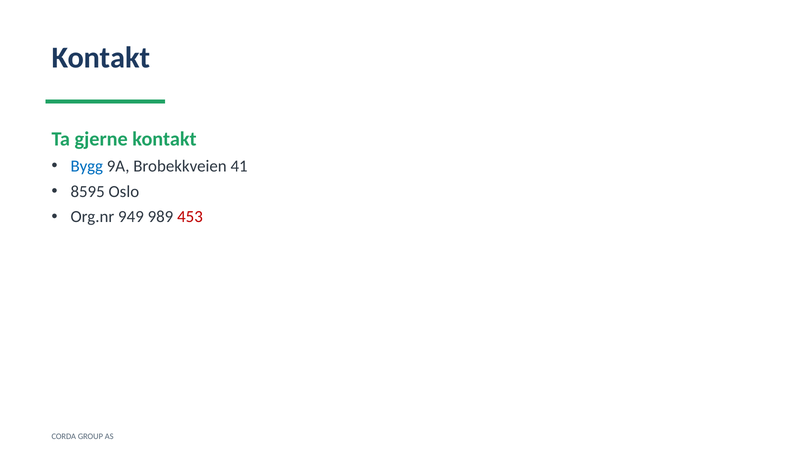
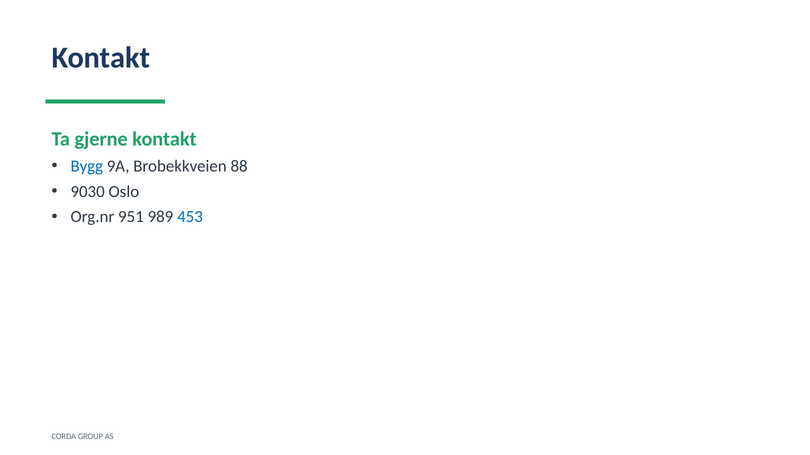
41: 41 -> 88
8595: 8595 -> 9030
949: 949 -> 951
453 colour: red -> blue
